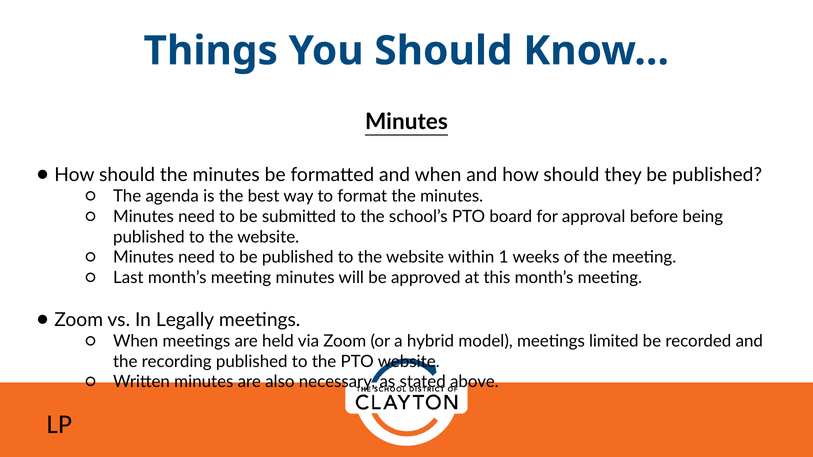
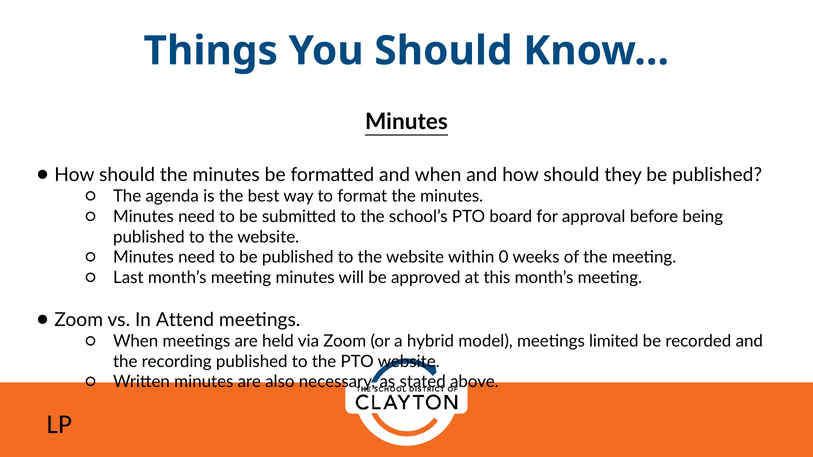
1: 1 -> 0
Legally: Legally -> Attend
